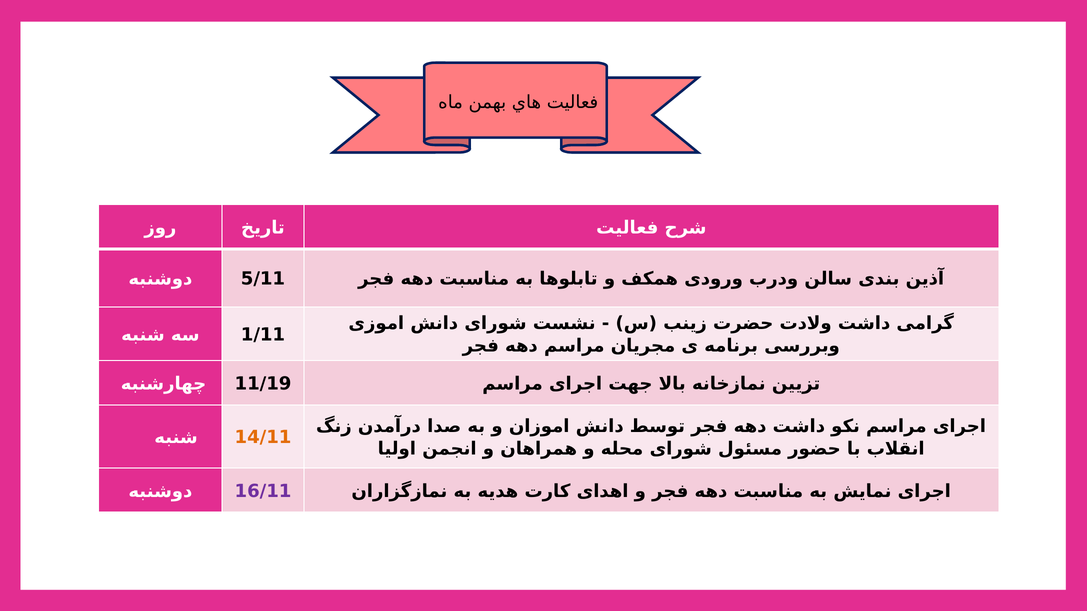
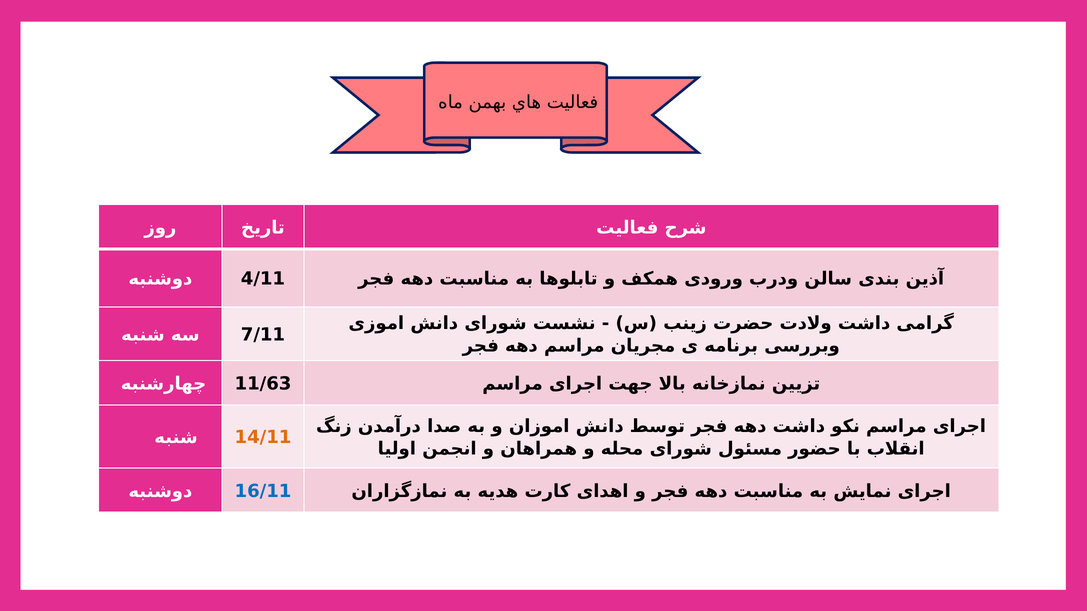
5/11: 5/11 -> 4/11
1/11: 1/11 -> 7/11
11/19: 11/19 -> 11/63
16/11 colour: purple -> blue
